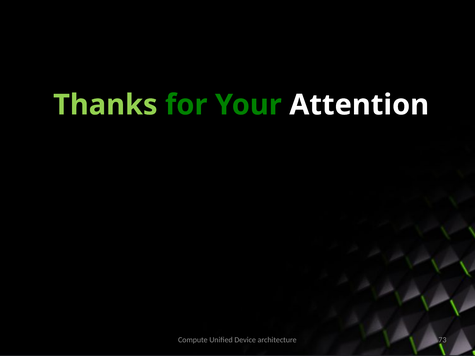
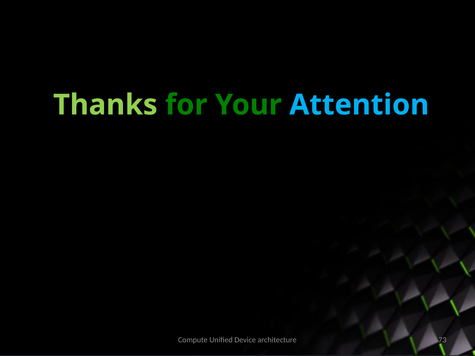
Attention colour: white -> light blue
